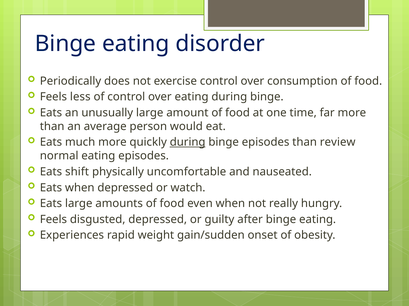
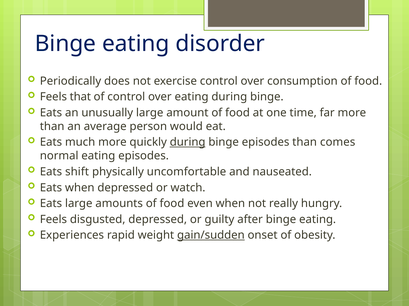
less: less -> that
review: review -> comes
gain/sudden underline: none -> present
